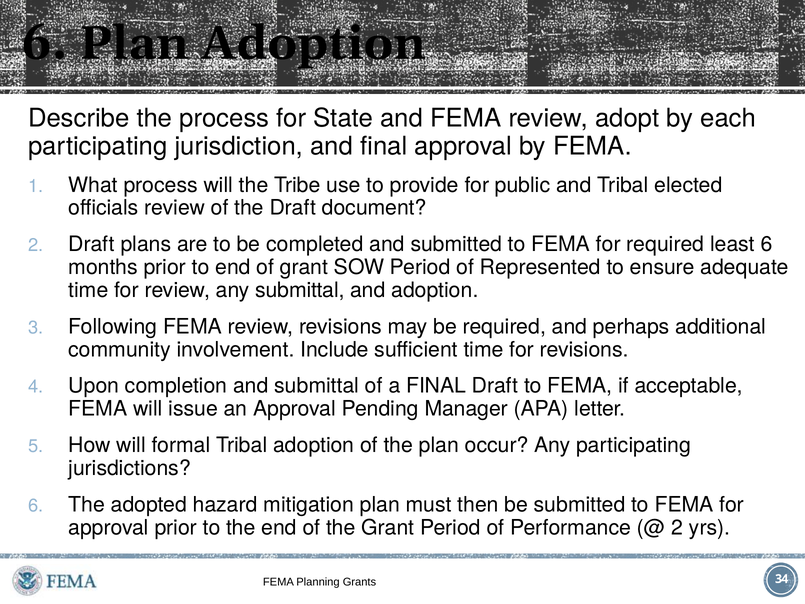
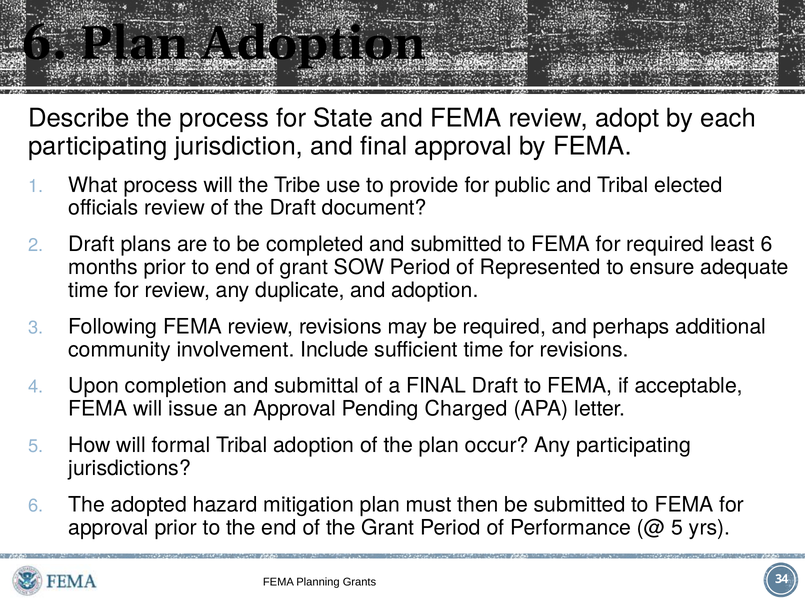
any submittal: submittal -> duplicate
Manager: Manager -> Charged
2 at (677, 527): 2 -> 5
